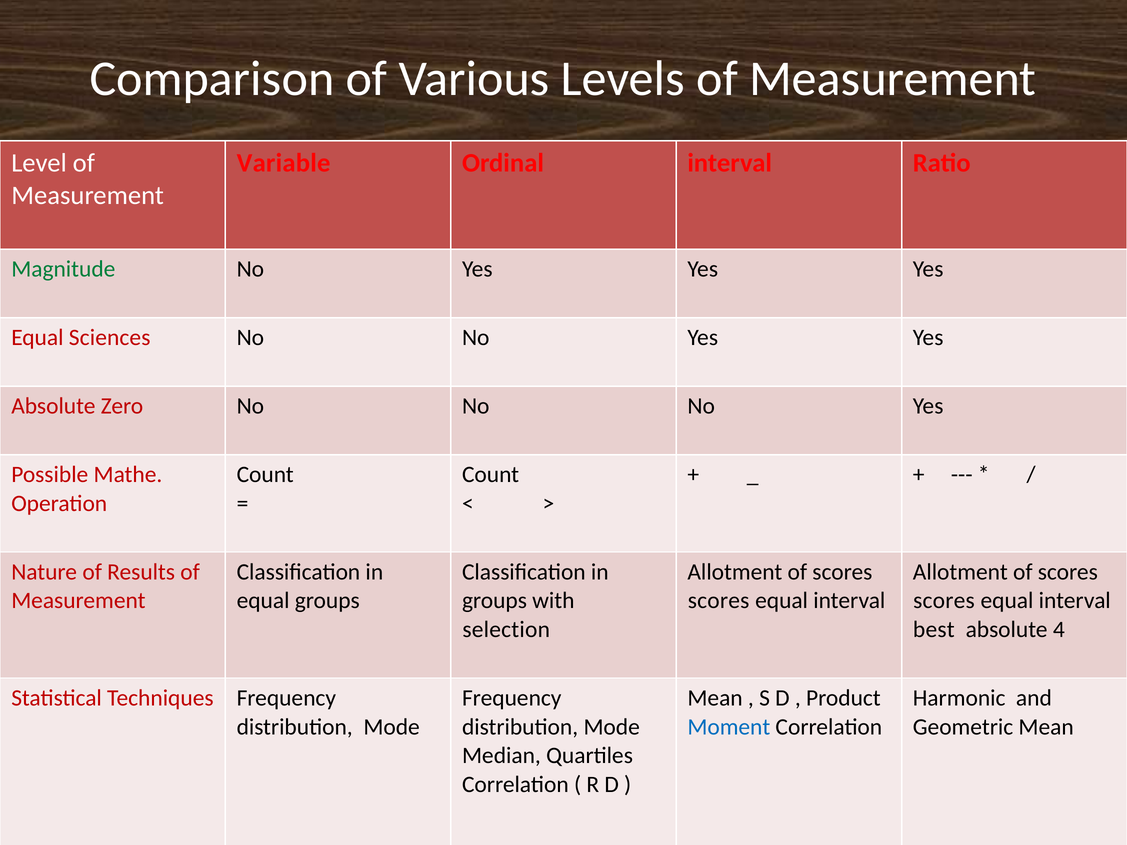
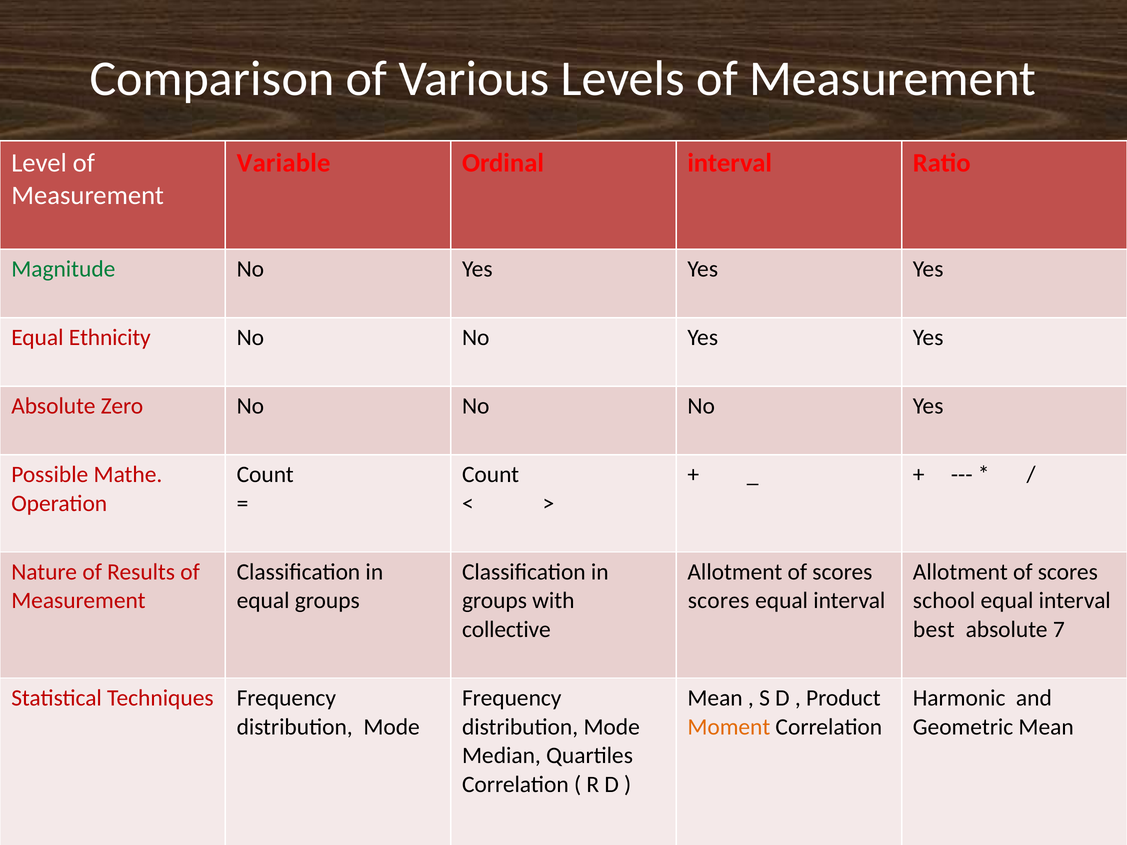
Sciences: Sciences -> Ethnicity
scores at (944, 601): scores -> school
selection: selection -> collective
4: 4 -> 7
Moment colour: blue -> orange
